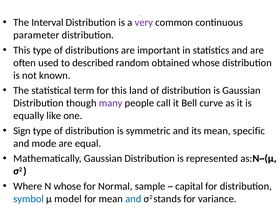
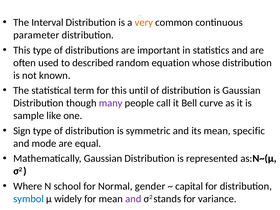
very colour: purple -> orange
obtained: obtained -> equation
land: land -> until
equally: equally -> sample
N whose: whose -> school
sample: sample -> gender
model: model -> widely
and at (133, 199) colour: blue -> purple
